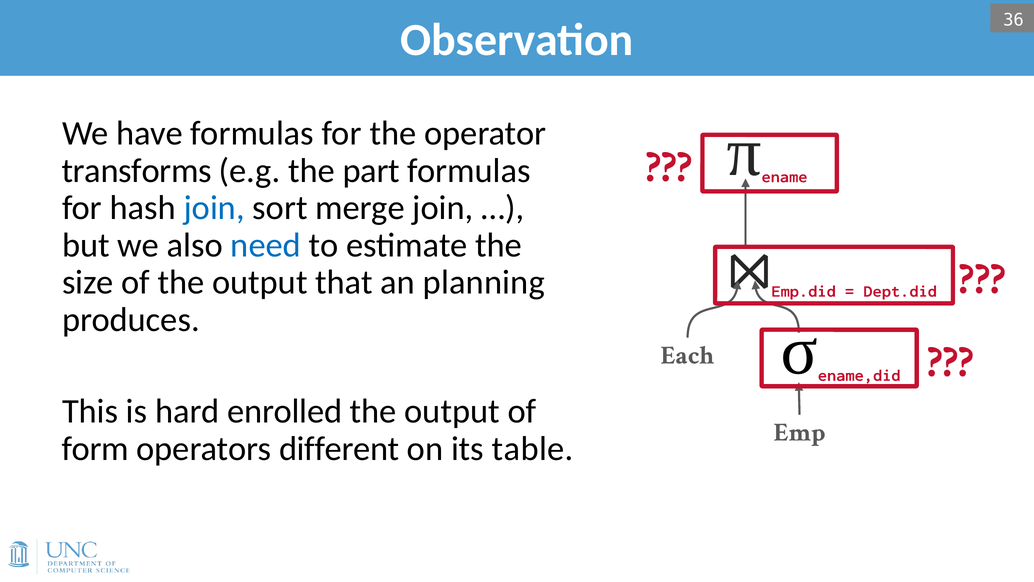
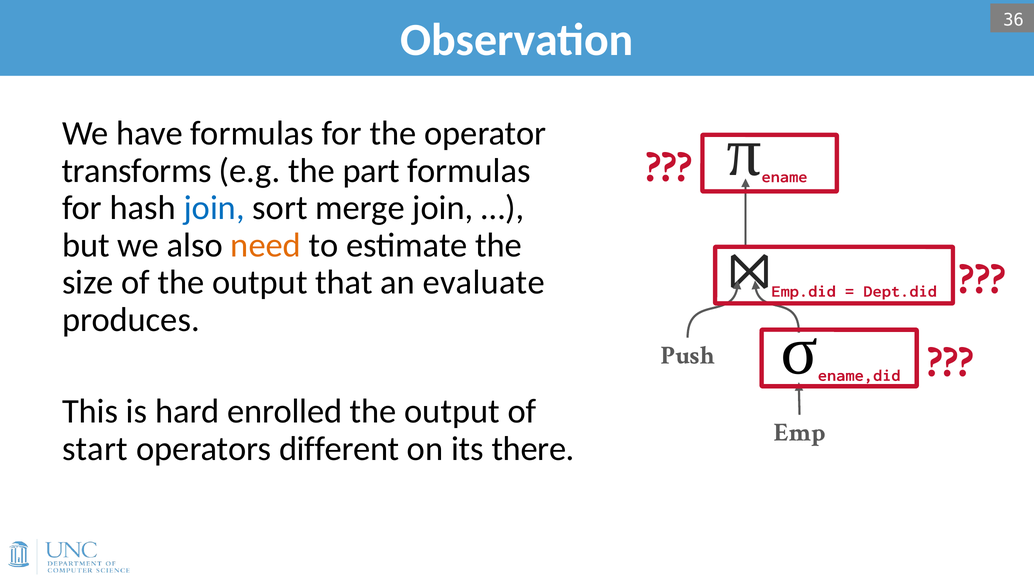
need colour: blue -> orange
planning: planning -> evaluate
Each: Each -> Push
form: form -> start
table: table -> there
